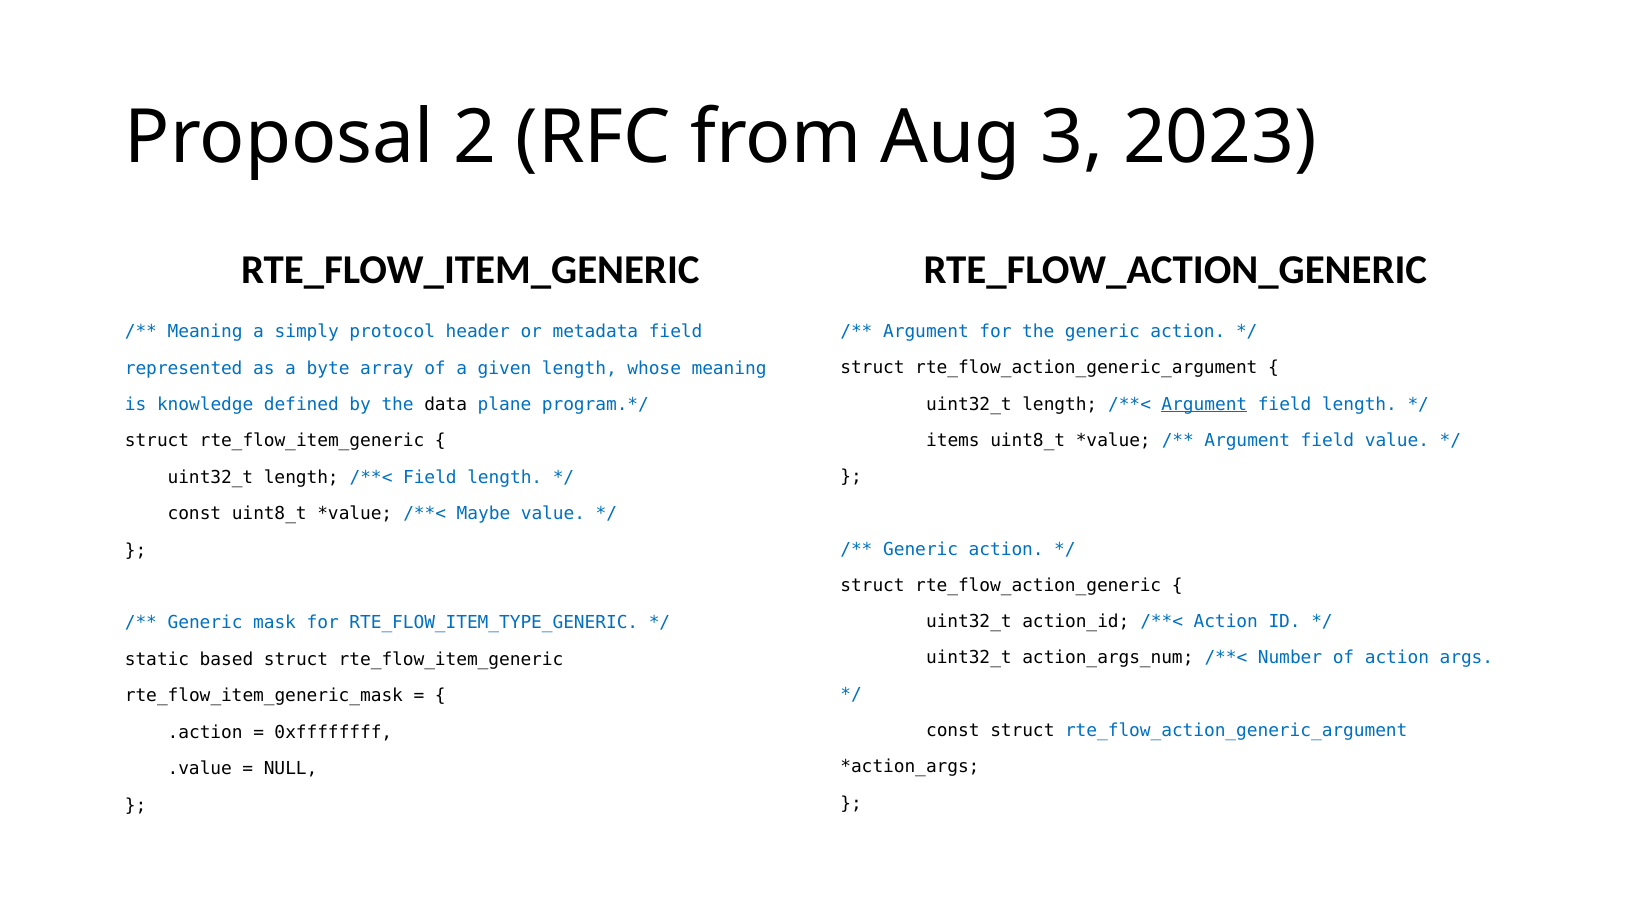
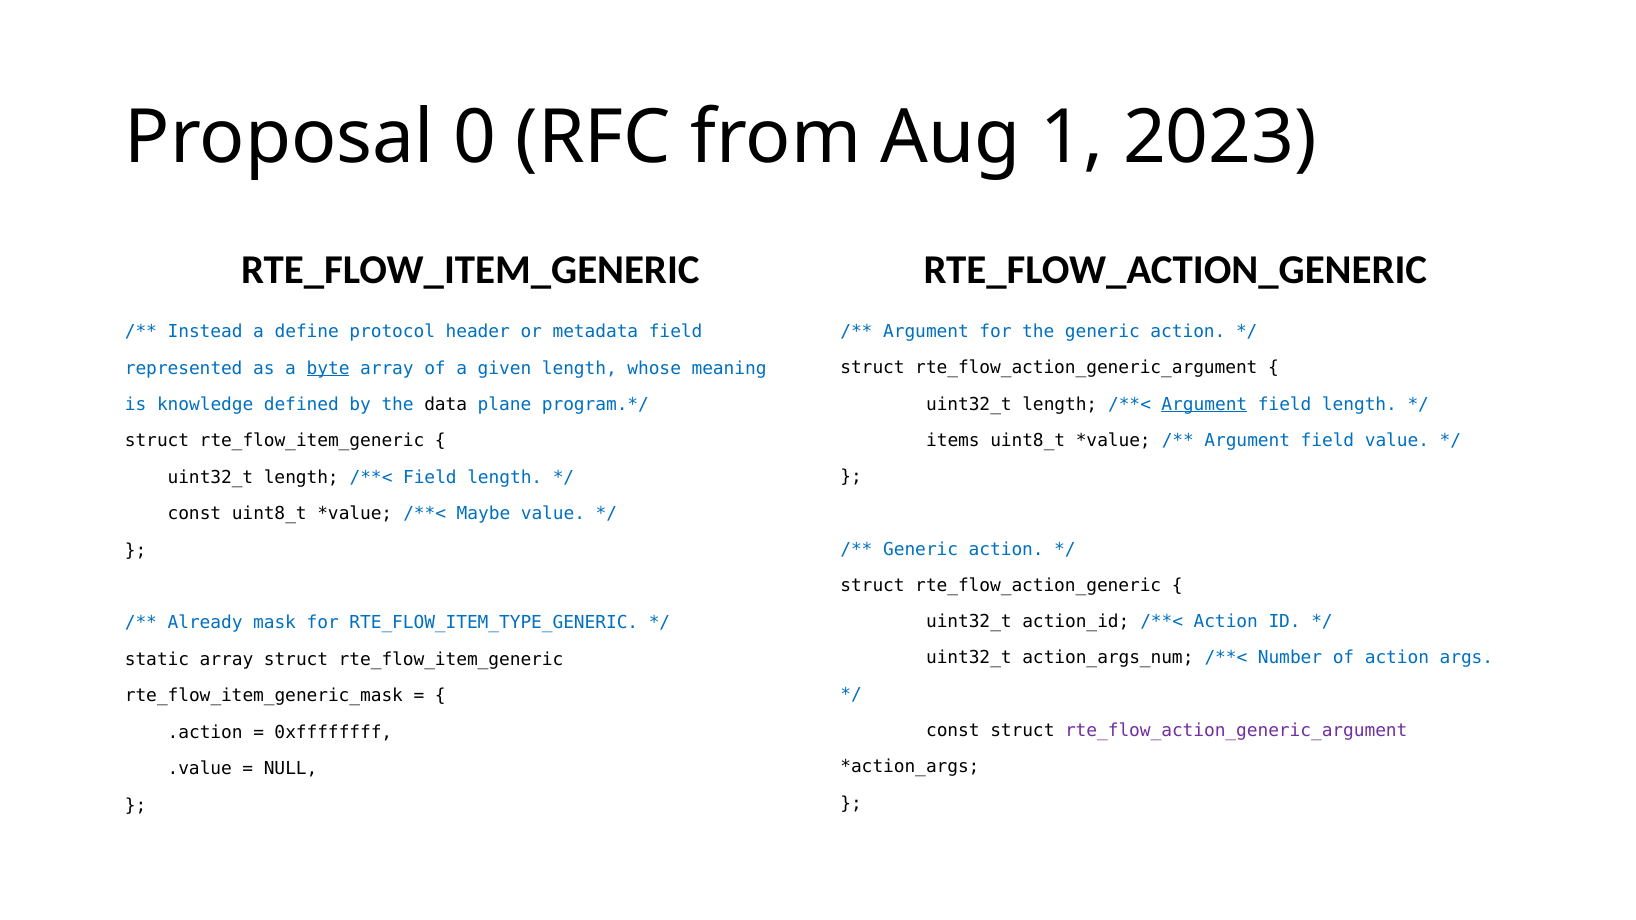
2: 2 -> 0
3: 3 -> 1
Meaning at (205, 332): Meaning -> Instead
simply: simply -> define
byte underline: none -> present
Generic at (205, 623): Generic -> Already
static based: based -> array
rte_flow_action_generic_argument at (1236, 731) colour: blue -> purple
